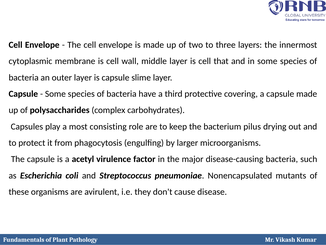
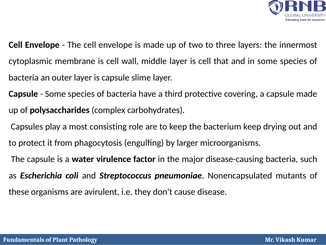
bacterium pilus: pilus -> keep
acetyl: acetyl -> water
